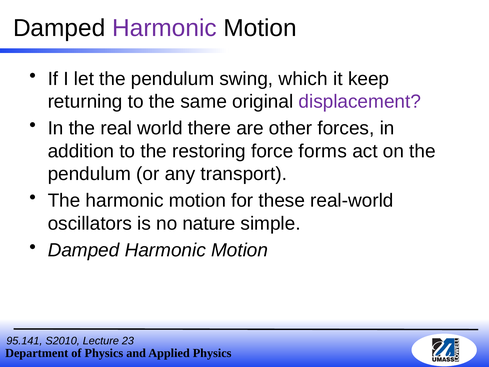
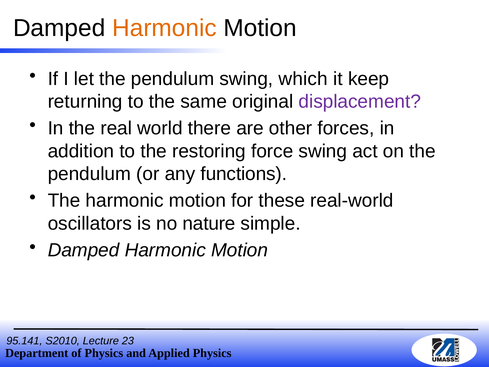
Harmonic at (164, 28) colour: purple -> orange
force forms: forms -> swing
transport: transport -> functions
